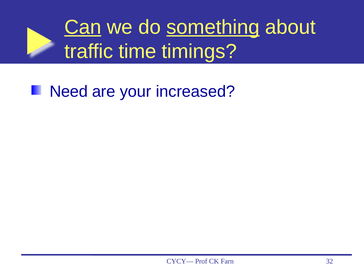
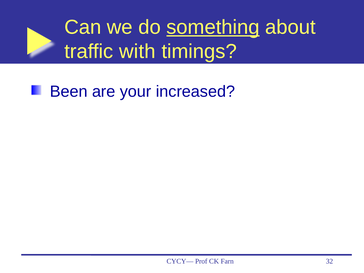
Can underline: present -> none
time: time -> with
Need: Need -> Been
